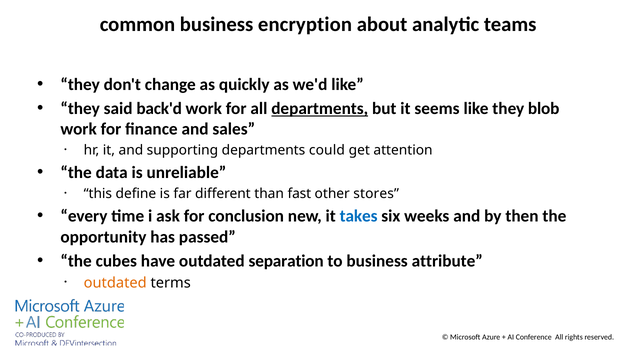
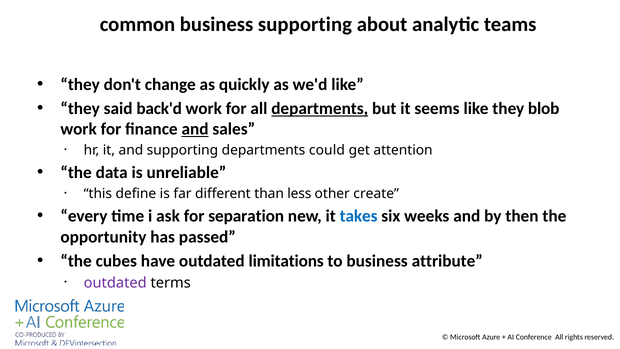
business encryption: encryption -> supporting
and at (195, 129) underline: none -> present
fast: fast -> less
stores: stores -> create
conclusion: conclusion -> separation
separation: separation -> limitations
outdated at (115, 283) colour: orange -> purple
